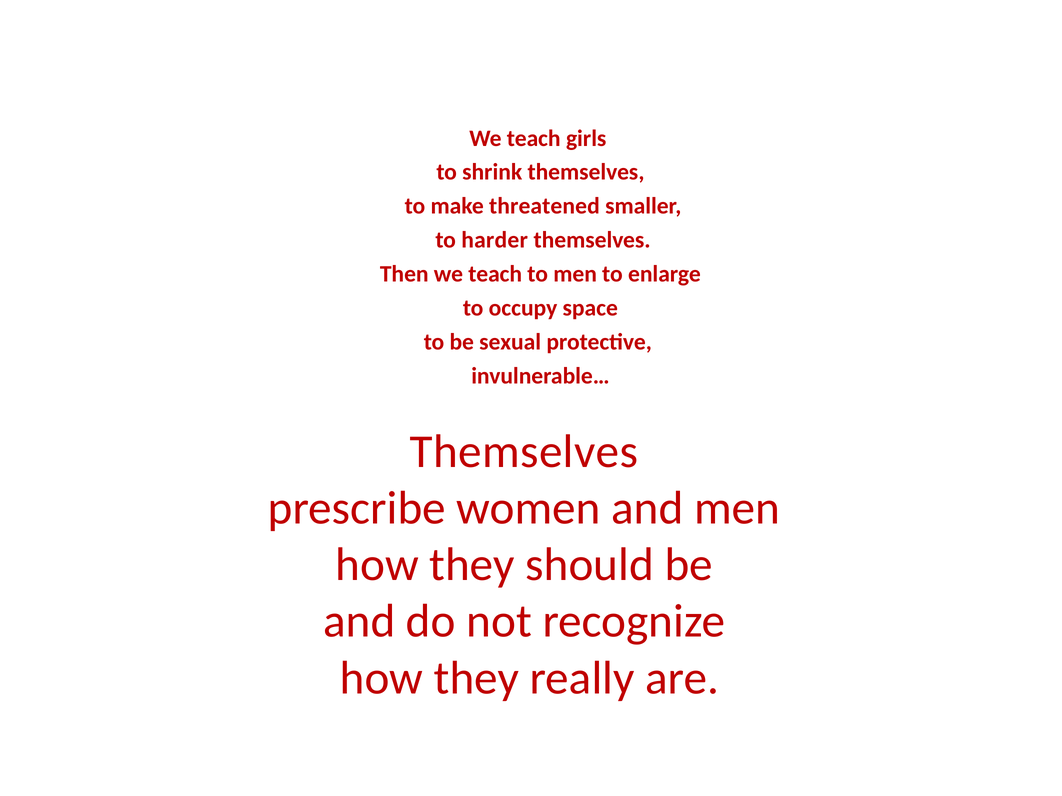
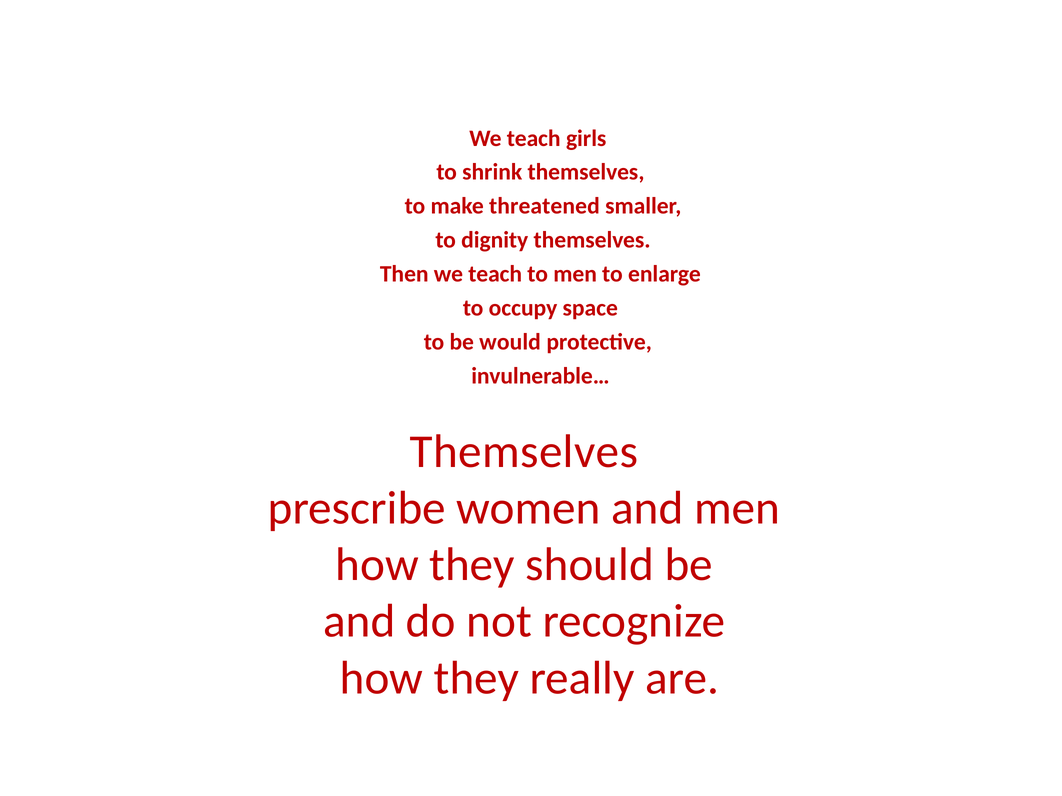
harder: harder -> dignity
sexual: sexual -> would
